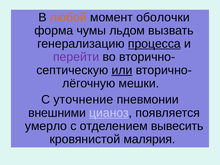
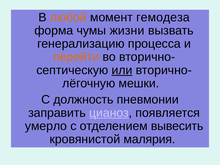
оболочки: оболочки -> гемодеза
льдом: льдом -> жизни
процесса underline: present -> none
перейти colour: purple -> orange
уточнение: уточнение -> должность
внешними: внешними -> заправить
